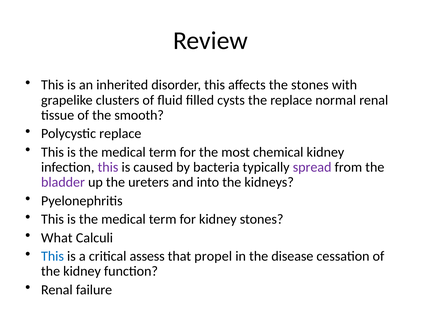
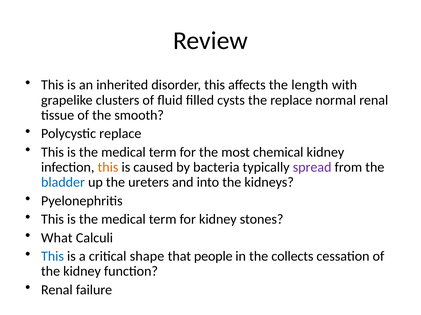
the stones: stones -> length
this at (108, 168) colour: purple -> orange
bladder colour: purple -> blue
assess: assess -> shape
propel: propel -> people
disease: disease -> collects
